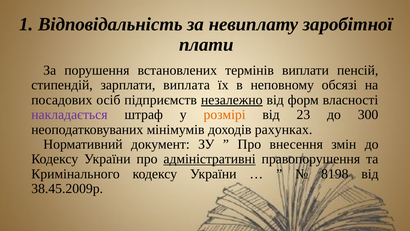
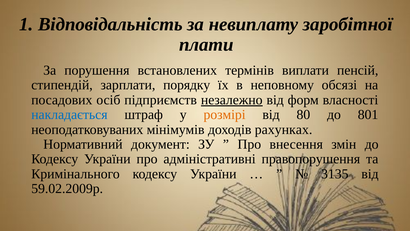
виплата: виплата -> порядку
накладається colour: purple -> blue
23: 23 -> 80
300: 300 -> 801
адміністративні underline: present -> none
8198: 8198 -> 3135
38.45.2009р: 38.45.2009р -> 59.02.2009р
